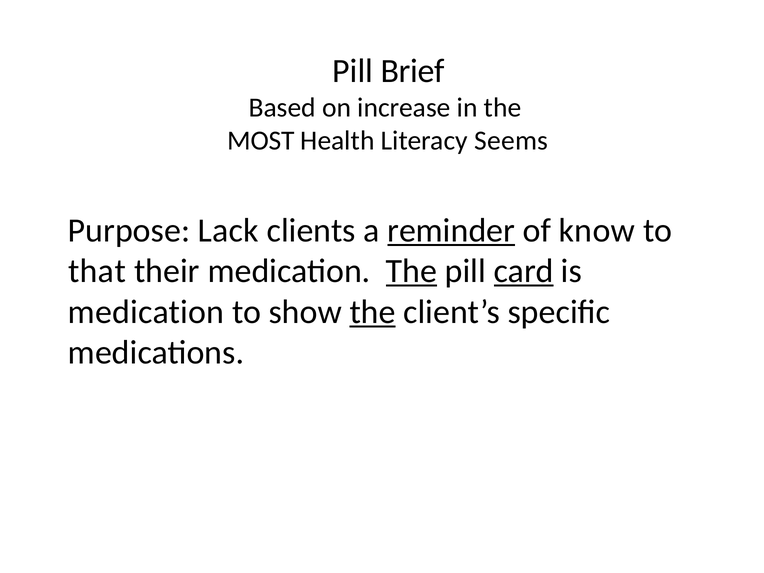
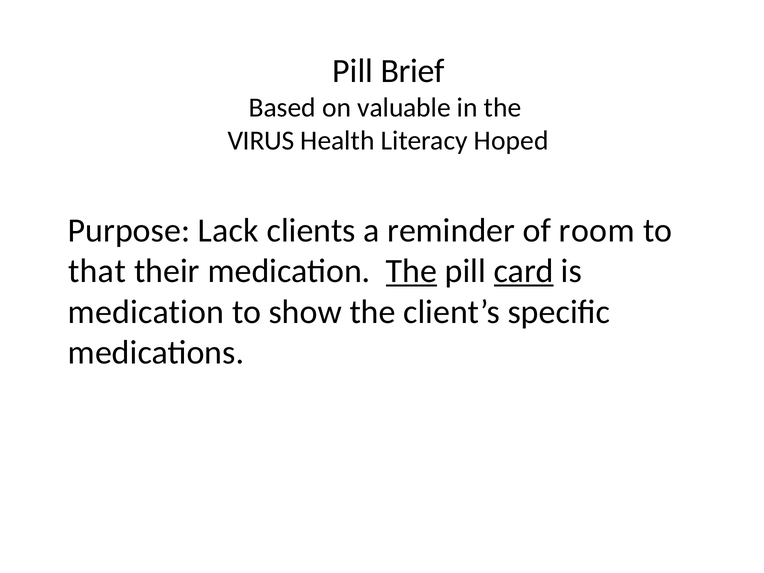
increase: increase -> valuable
MOST: MOST -> VIRUS
Seems: Seems -> Hoped
reminder underline: present -> none
know: know -> room
the at (373, 312) underline: present -> none
